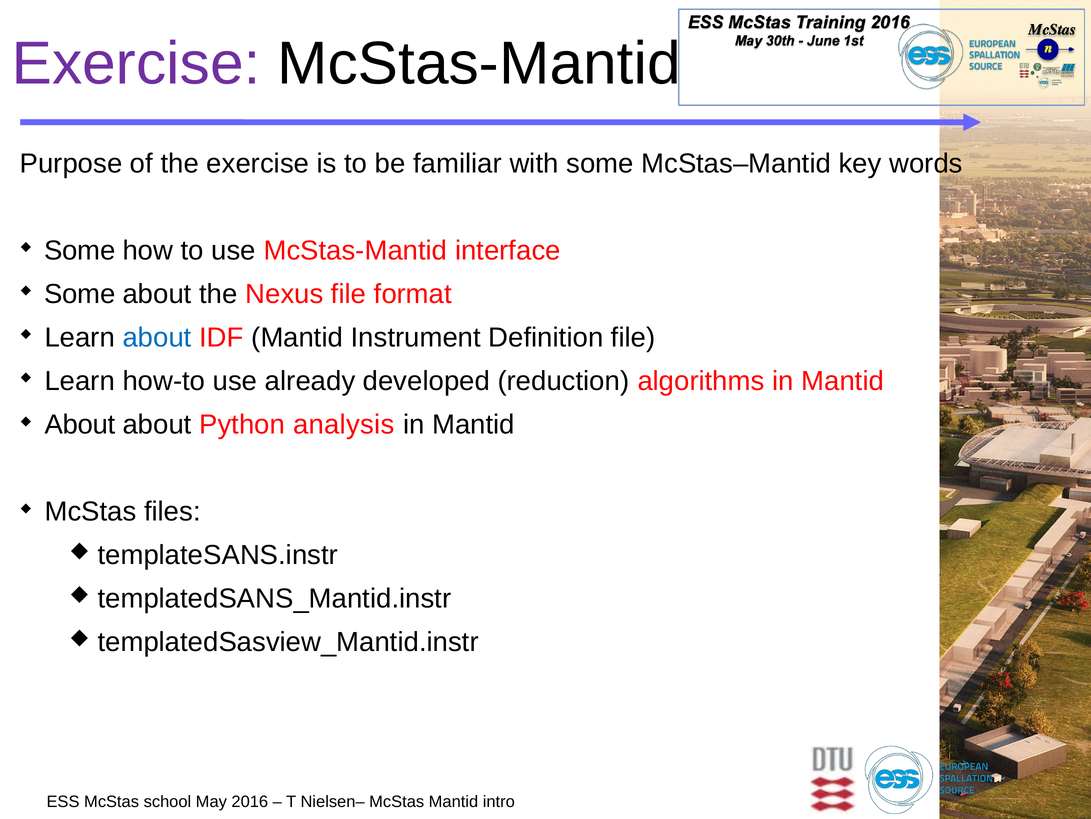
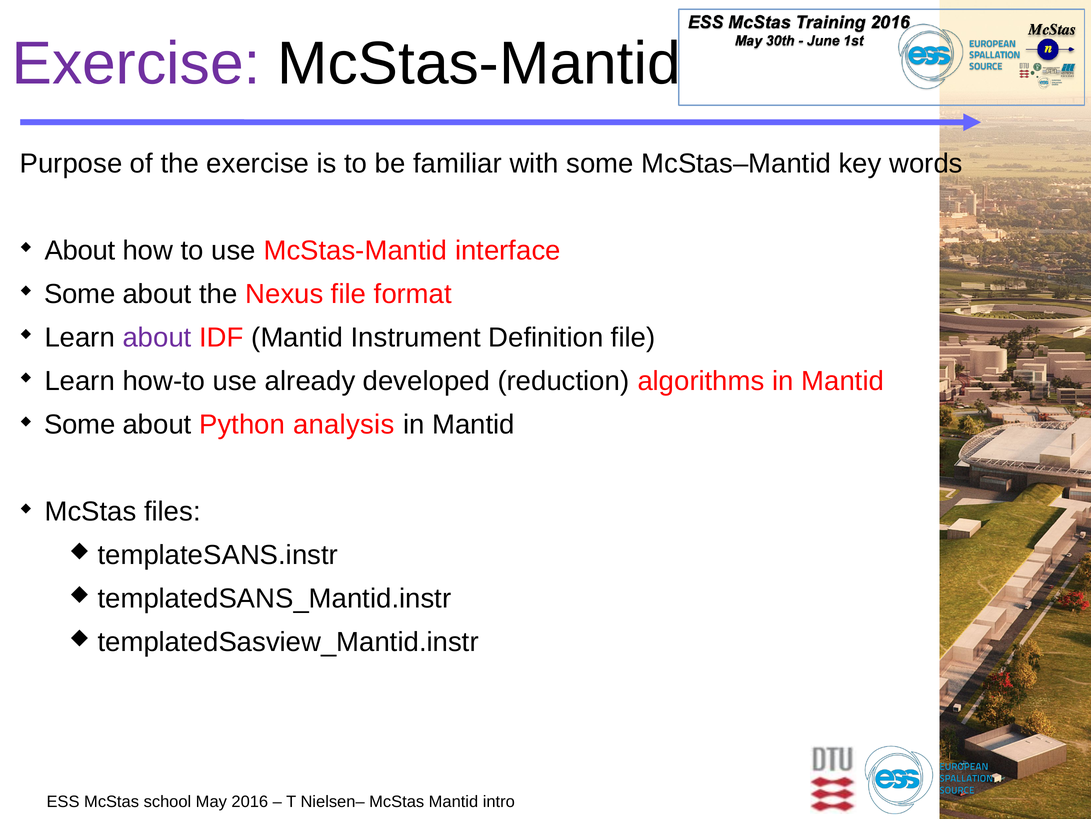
Some at (80, 250): Some -> About
about at (157, 337) colour: blue -> purple
About at (80, 424): About -> Some
